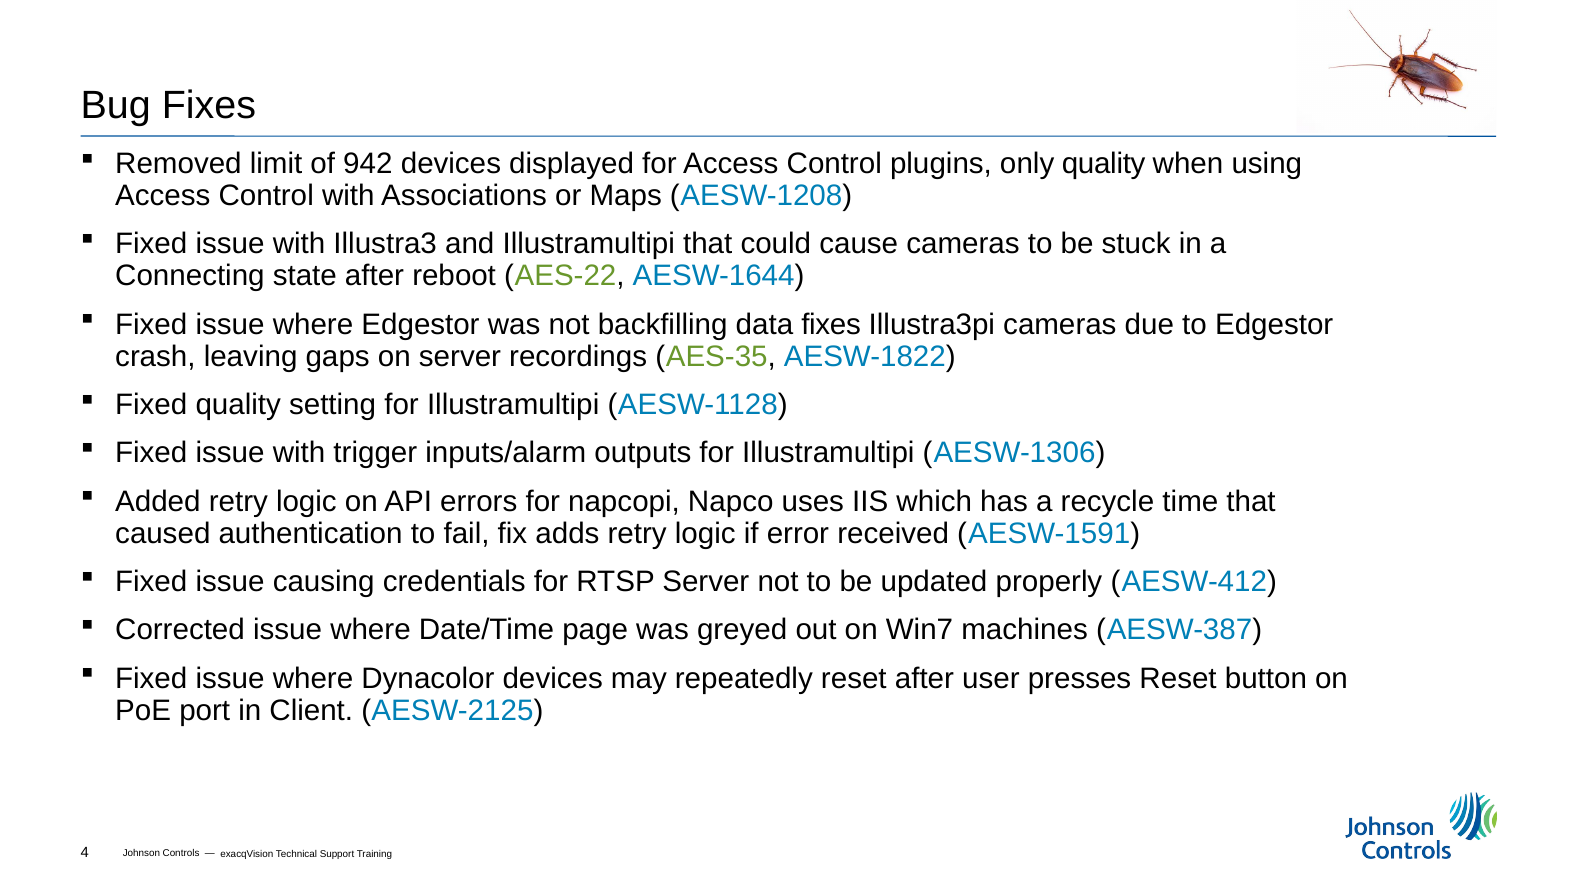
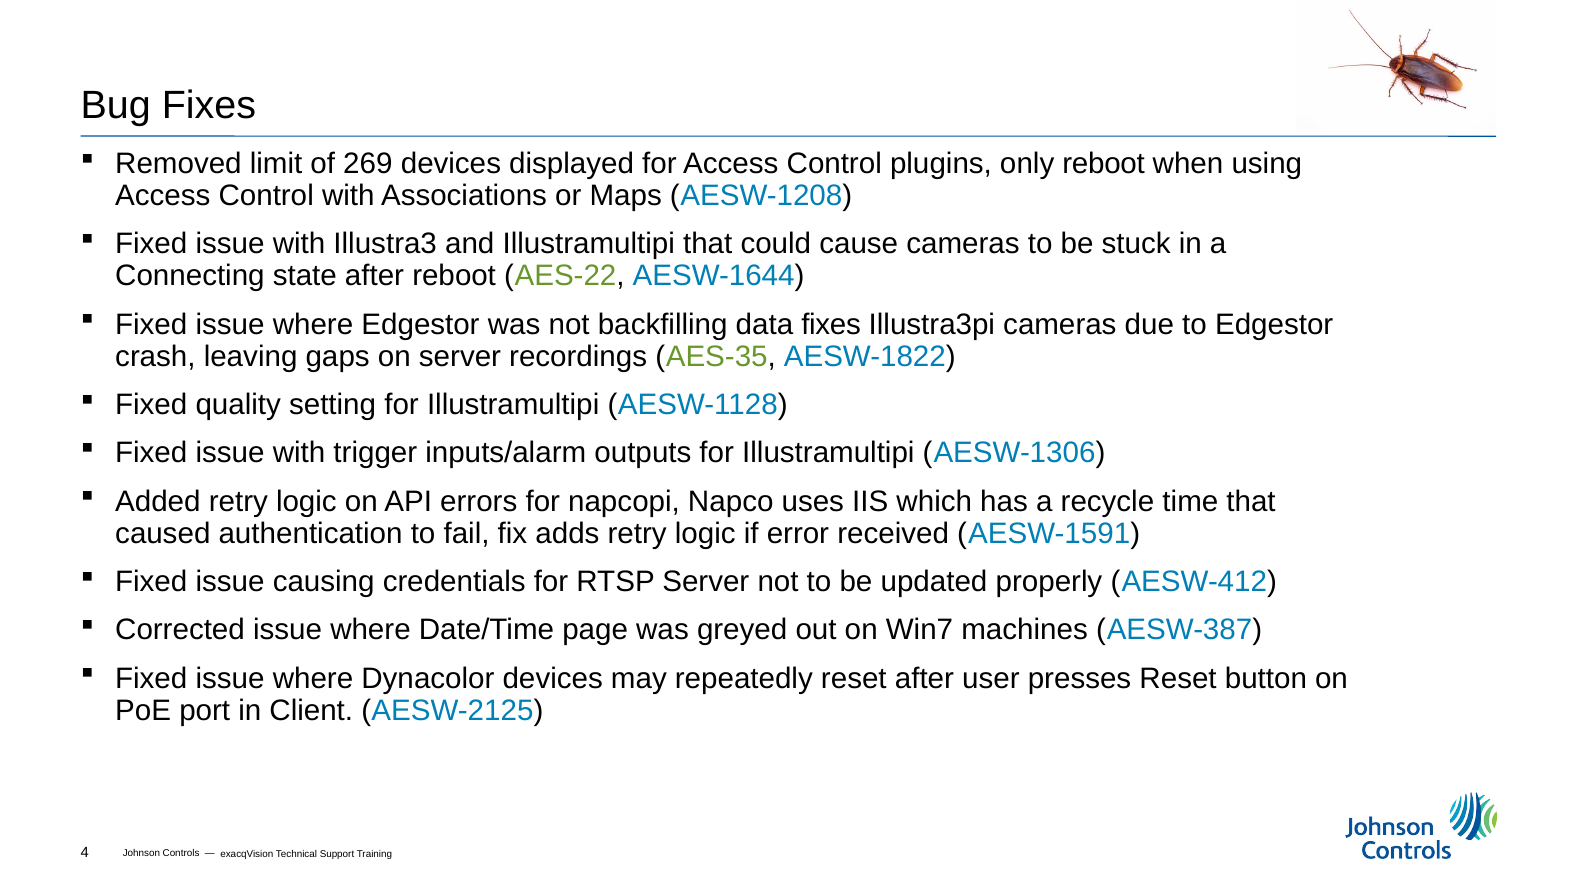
942: 942 -> 269
only quality: quality -> reboot
